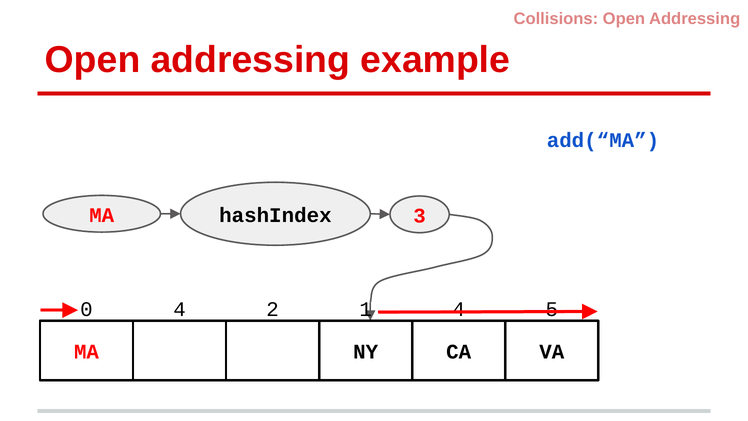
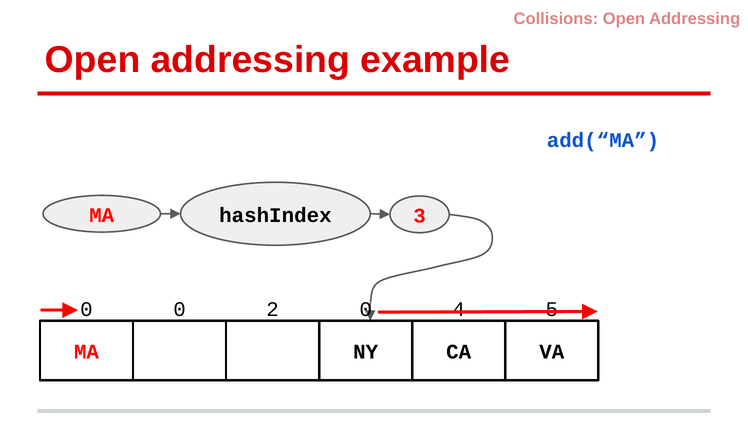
0 4: 4 -> 0
2 1: 1 -> 0
